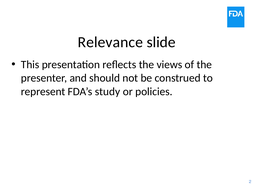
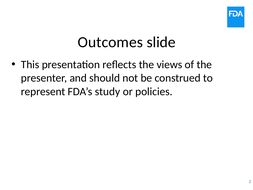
Relevance: Relevance -> Outcomes
